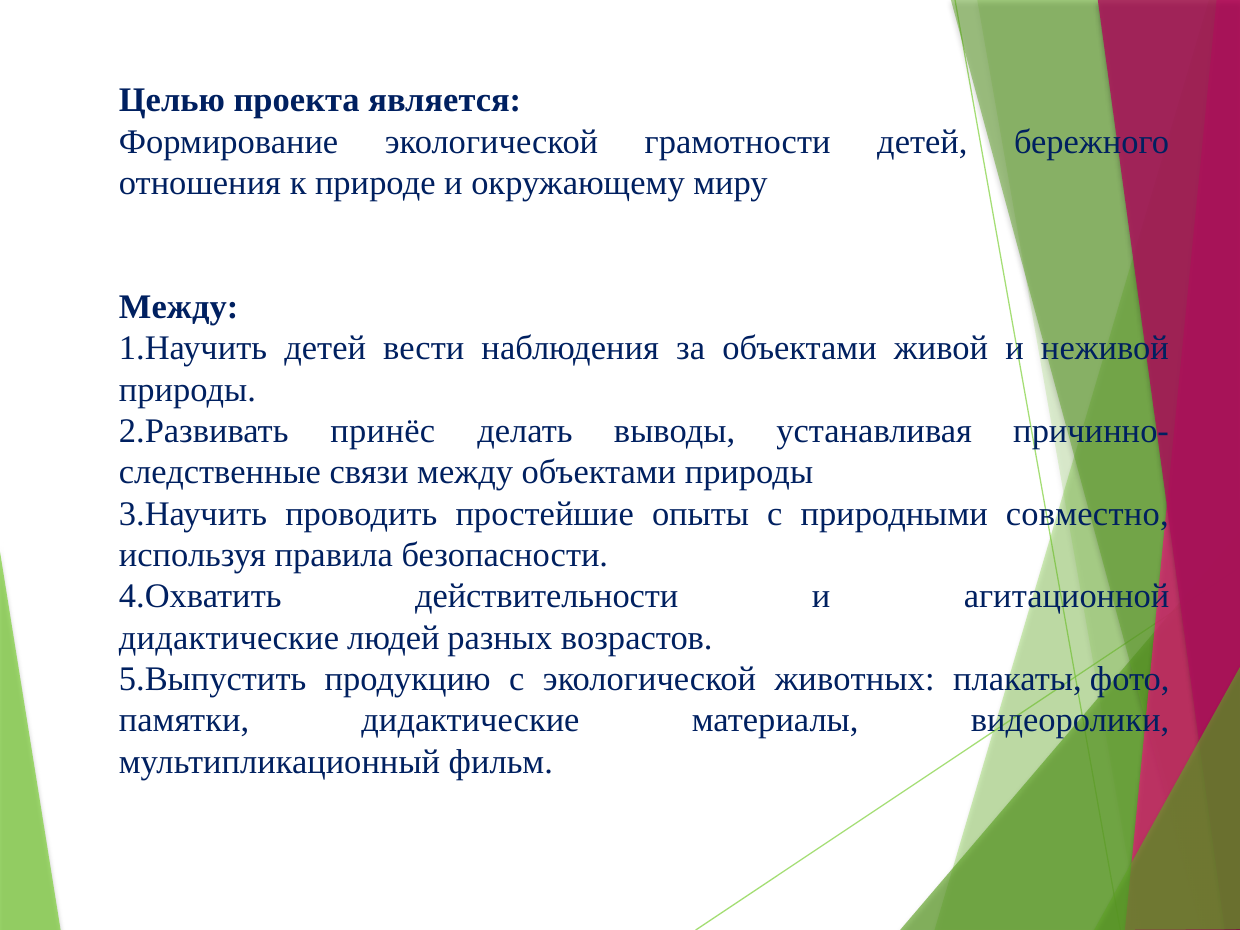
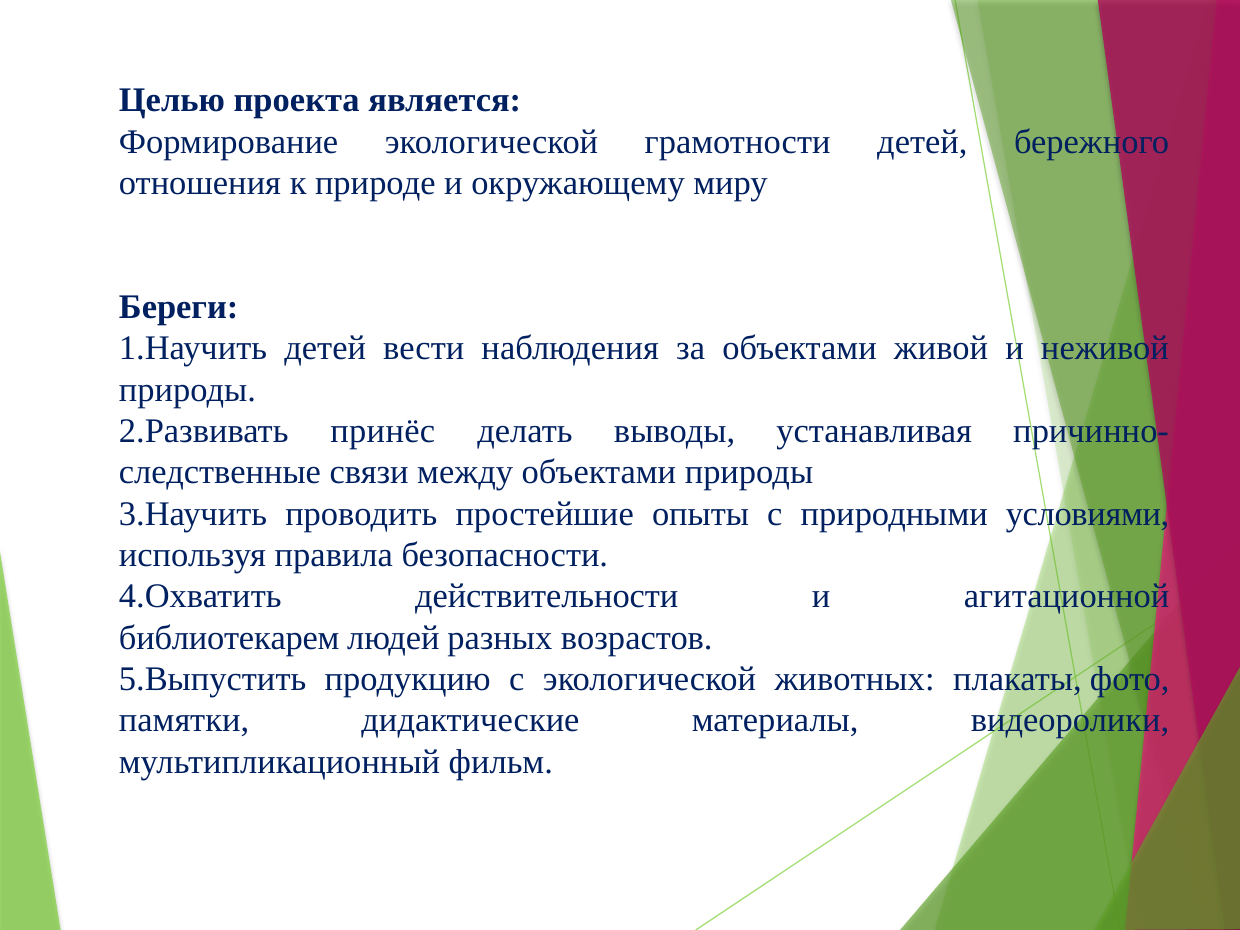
Между at (179, 307): Между -> Береги
совместно: совместно -> условиями
дидактические at (229, 638): дидактические -> библиотекарем
